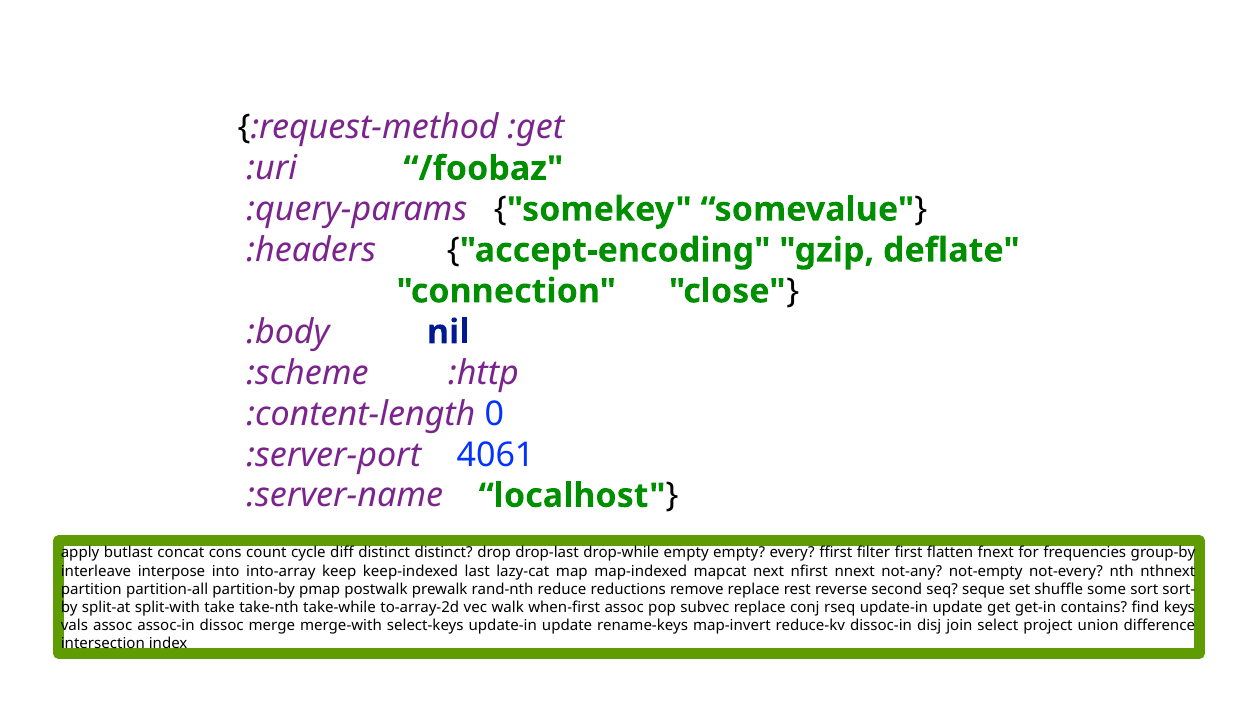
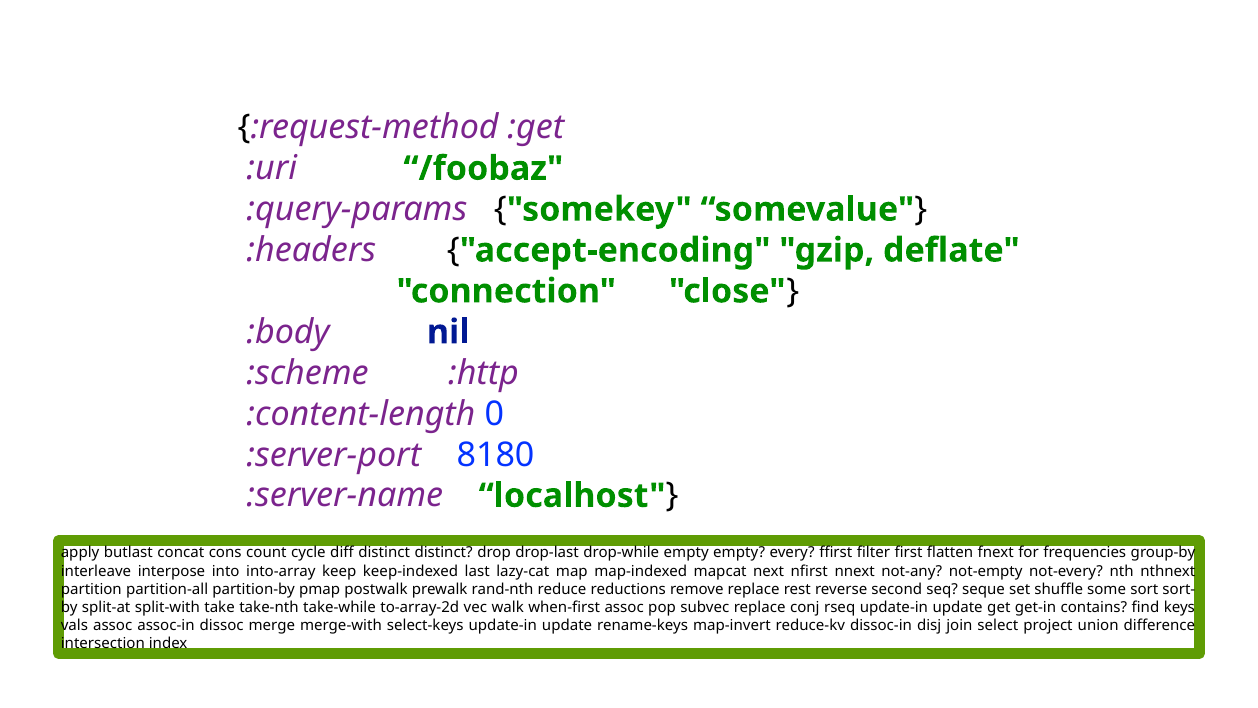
4061: 4061 -> 8180
